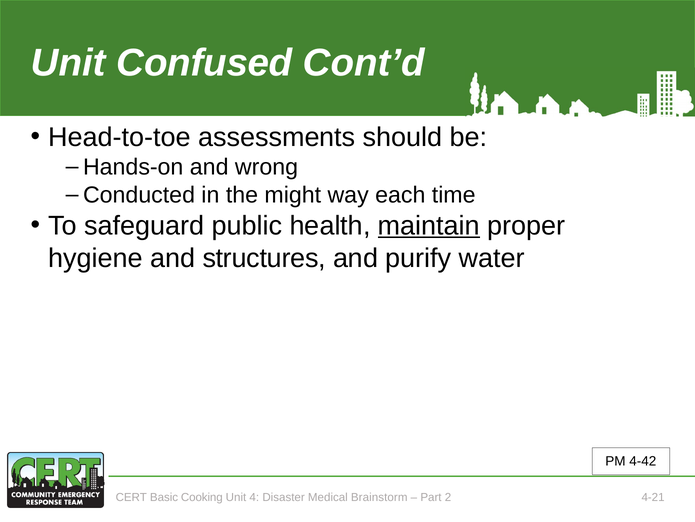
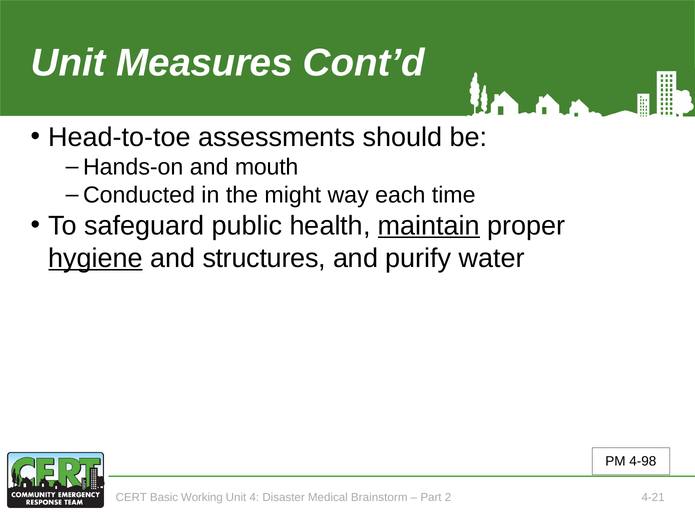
Confused: Confused -> Measures
wrong: wrong -> mouth
hygiene underline: none -> present
4-42: 4-42 -> 4-98
Cooking: Cooking -> Working
